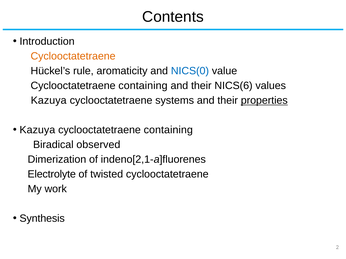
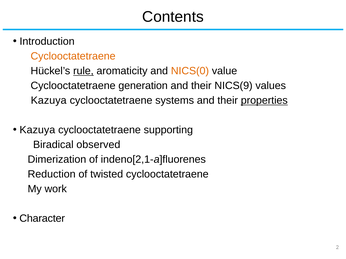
rule underline: none -> present
NICS(0 colour: blue -> orange
containing at (143, 86): containing -> generation
NICS(6: NICS(6 -> NICS(9
containing at (168, 130): containing -> supporting
Electrolyte: Electrolyte -> Reduction
Synthesis: Synthesis -> Character
